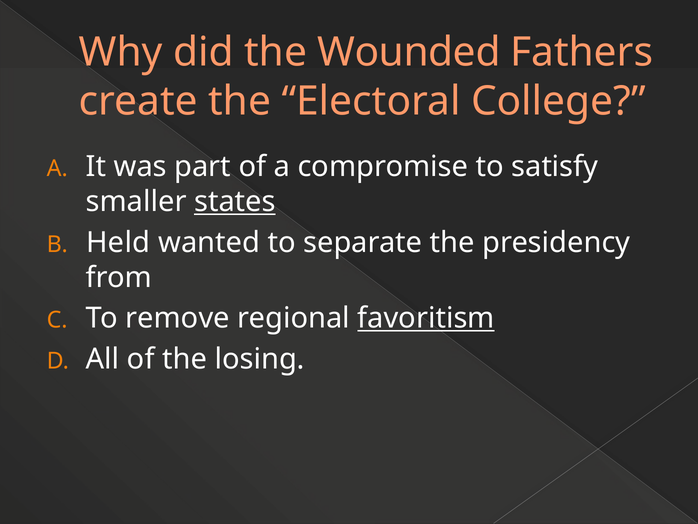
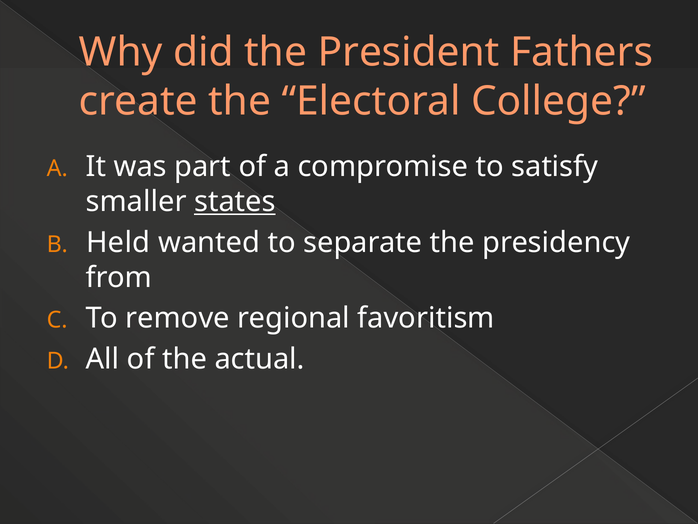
Wounded: Wounded -> President
favoritism underline: present -> none
losing: losing -> actual
